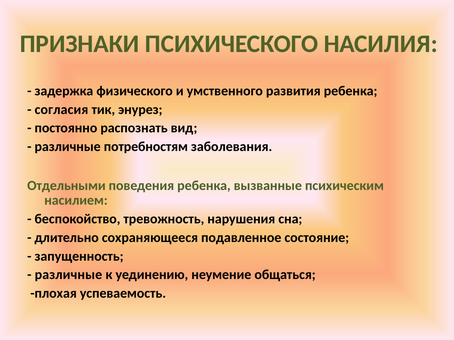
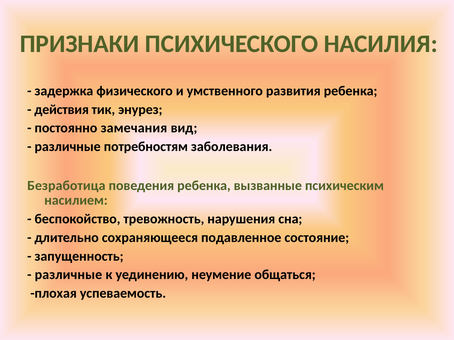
согласия: согласия -> действия
распознать: распознать -> замечания
Отдельными: Отдельными -> Безработица
